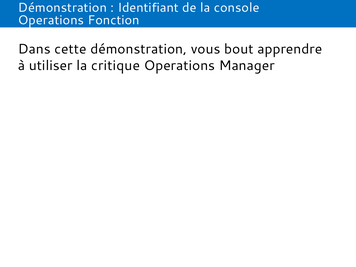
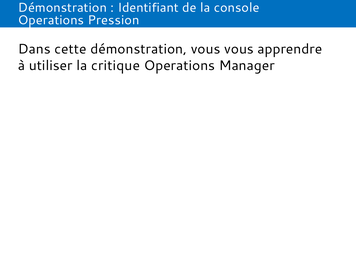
Fonction: Fonction -> Pression
vous bout: bout -> vous
